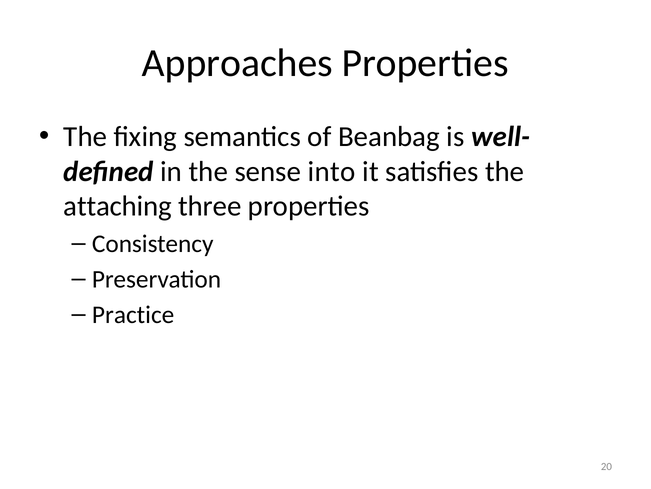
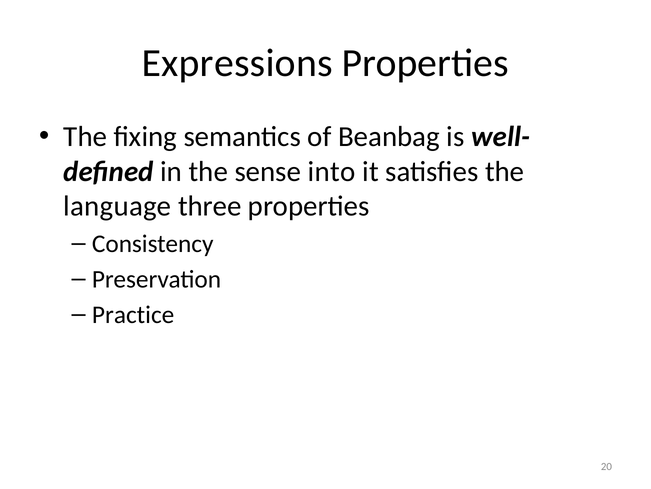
Approaches: Approaches -> Expressions
attaching: attaching -> language
